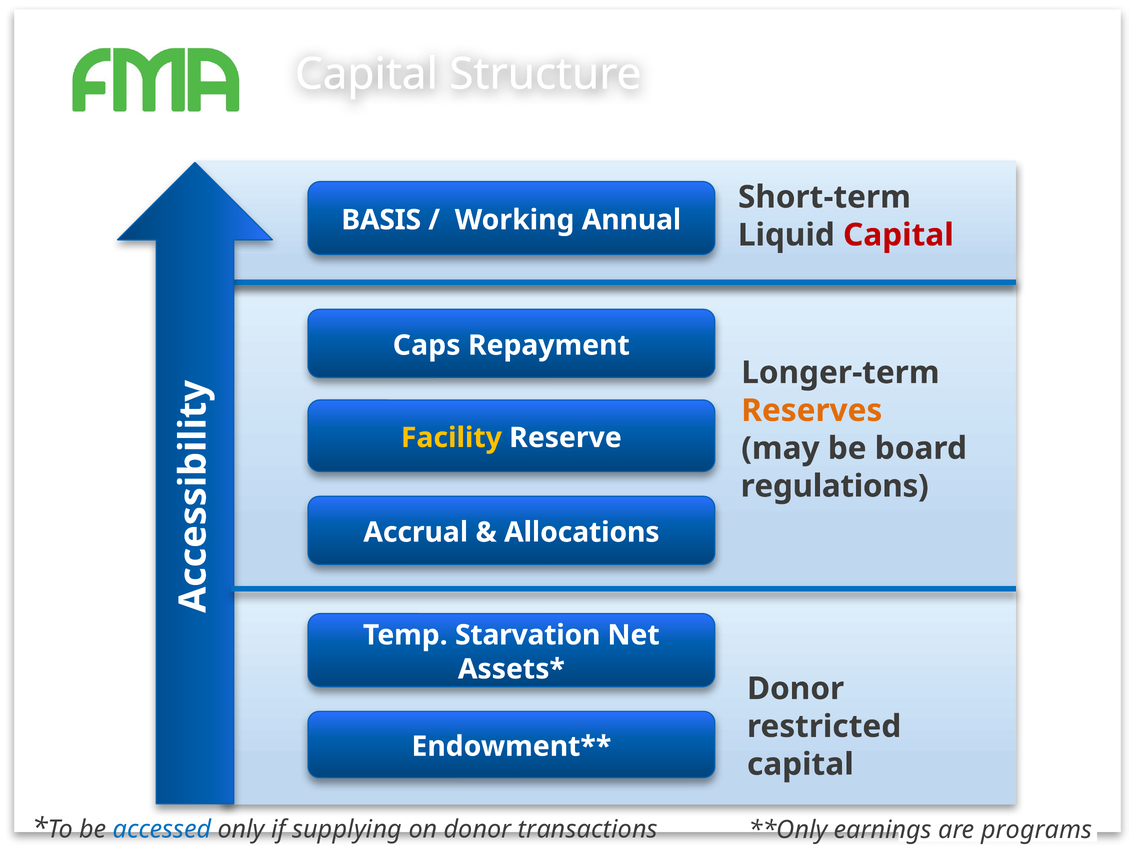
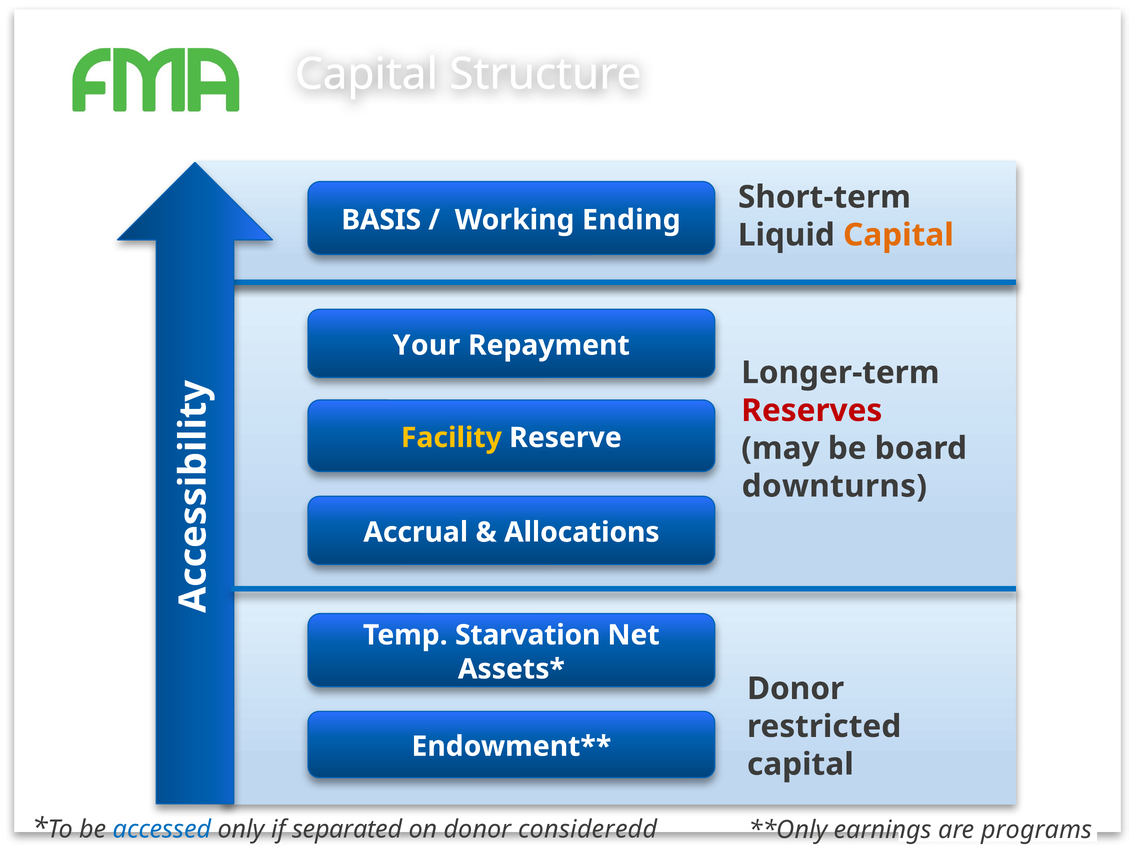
Annual: Annual -> Ending
Capital at (898, 235) colour: red -> orange
Caps: Caps -> Your
Reserves colour: orange -> red
regulations: regulations -> downturns
supplying: supplying -> separated
transactions: transactions -> consideredd
